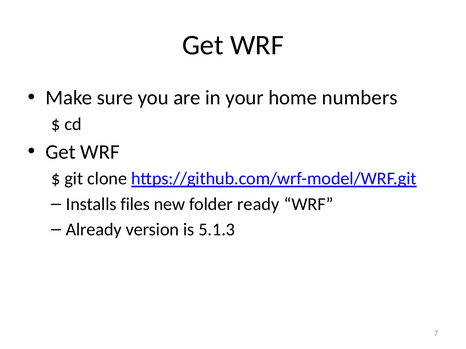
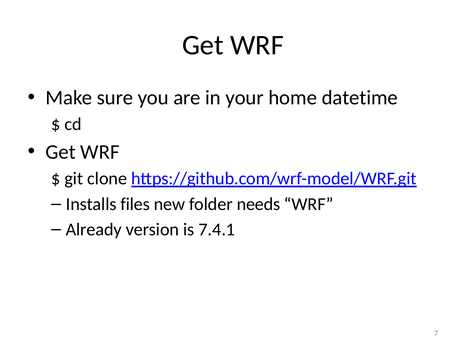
numbers: numbers -> datetime
ready: ready -> needs
5.1.3: 5.1.3 -> 7.4.1
